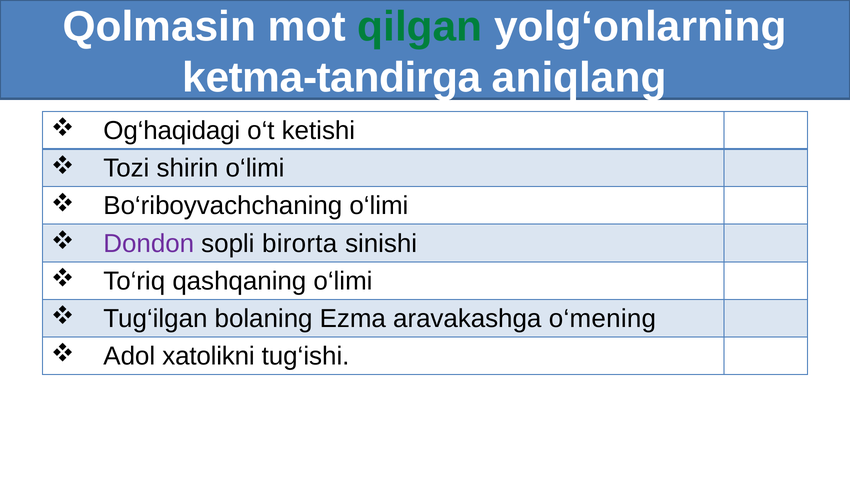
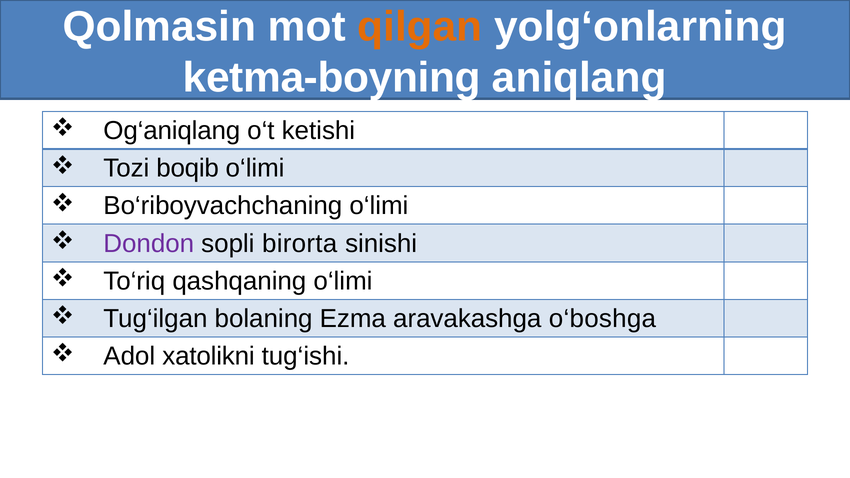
qilgan colour: green -> orange
ketma-tandirga: ketma-tandirga -> ketma-boyning
Og‘haqidagi: Og‘haqidagi -> Og‘aniqlang
shirin: shirin -> boqib
o‘mening: o‘mening -> o‘boshga
